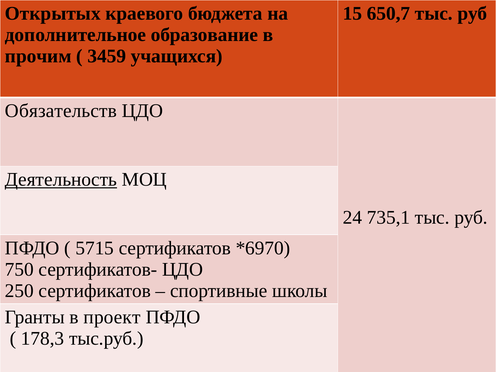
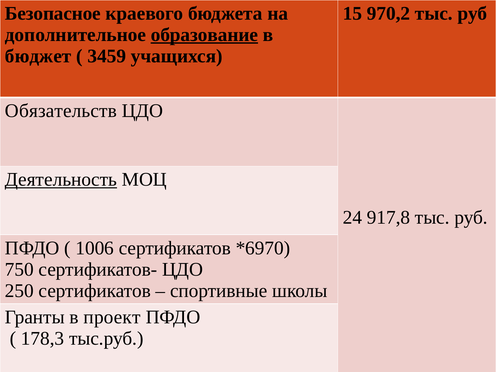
Открытых: Открытых -> Безопасное
650,7: 650,7 -> 970,2
образование underline: none -> present
прочим: прочим -> бюджет
735,1: 735,1 -> 917,8
5715: 5715 -> 1006
